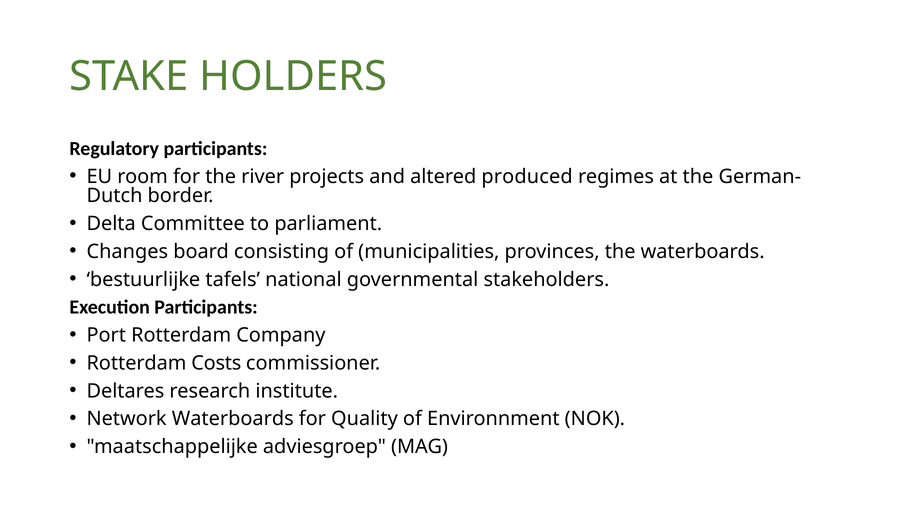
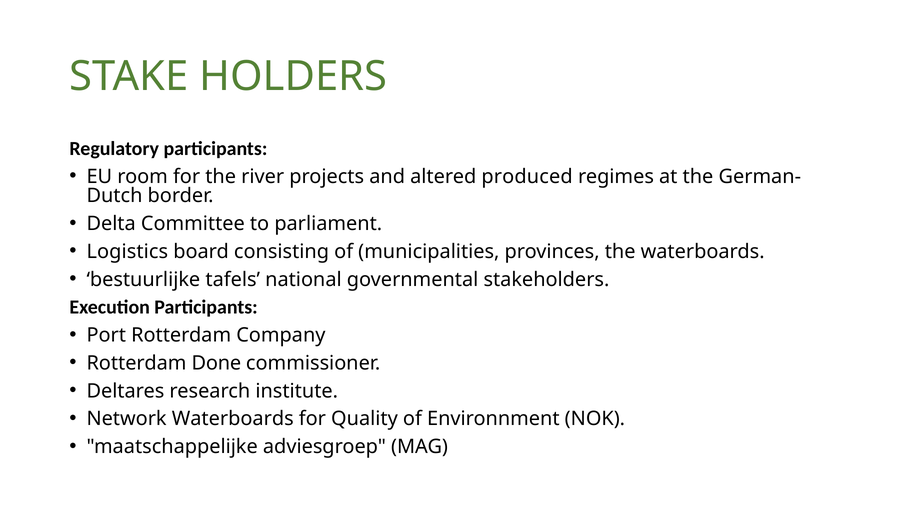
Changes: Changes -> Logistics
Costs: Costs -> Done
